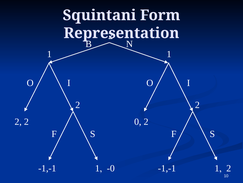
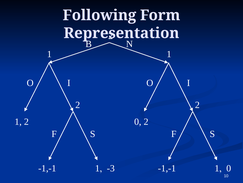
Squintani: Squintani -> Following
2 at (18, 121): 2 -> 1
-0: -0 -> -3
1 2: 2 -> 0
